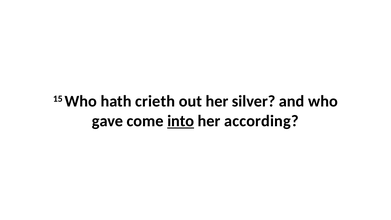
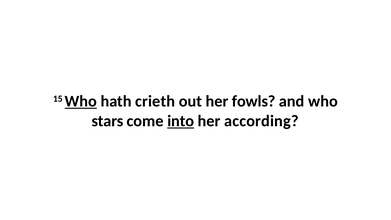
Who at (81, 101) underline: none -> present
silver: silver -> fowls
gave: gave -> stars
